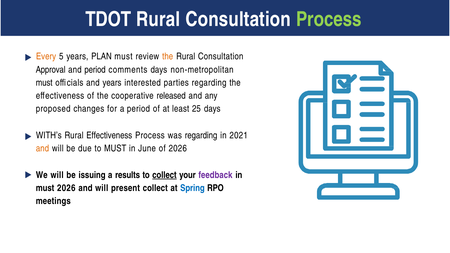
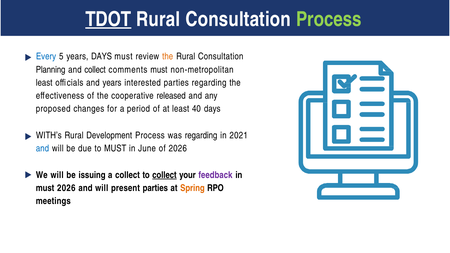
TDOT underline: none -> present
Every colour: orange -> blue
years PLAN: PLAN -> DAYS
Approval: Approval -> Planning
and period: period -> collect
comments days: days -> must
must at (44, 83): must -> least
25: 25 -> 40
Rural Effectiveness: Effectiveness -> Development
and at (42, 148) colour: orange -> blue
a results: results -> collect
present collect: collect -> parties
Spring colour: blue -> orange
